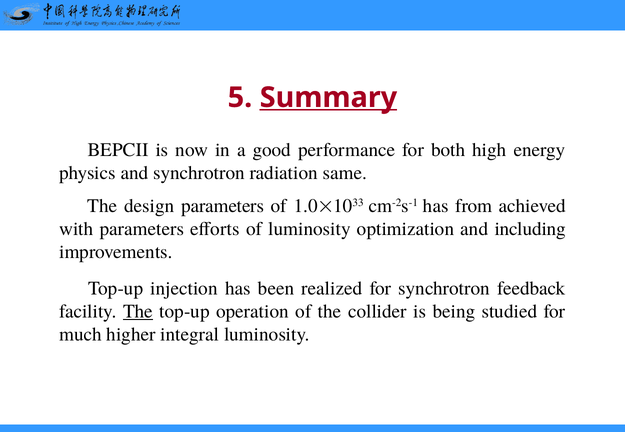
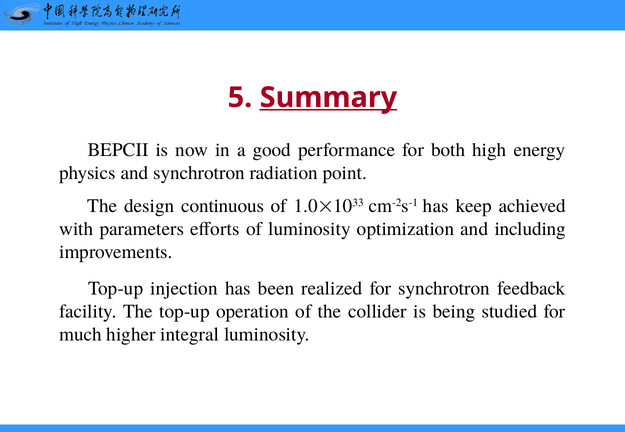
same: same -> point
design parameters: parameters -> continuous
from: from -> keep
The at (138, 312) underline: present -> none
